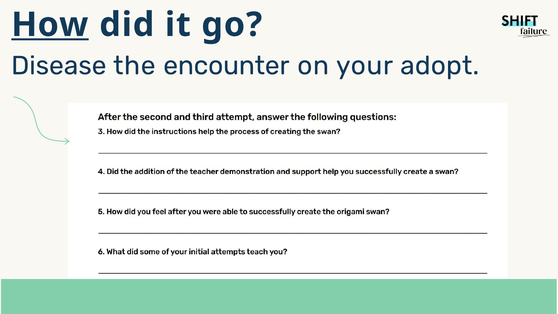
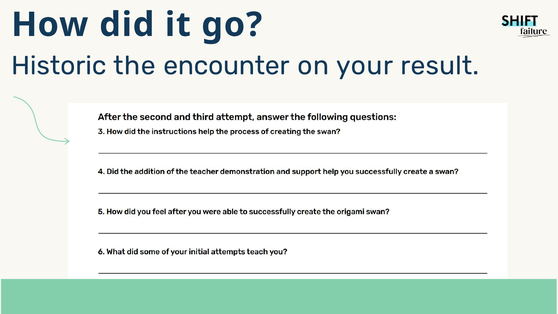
How underline: present -> none
Disease: Disease -> Historic
adopt: adopt -> result
